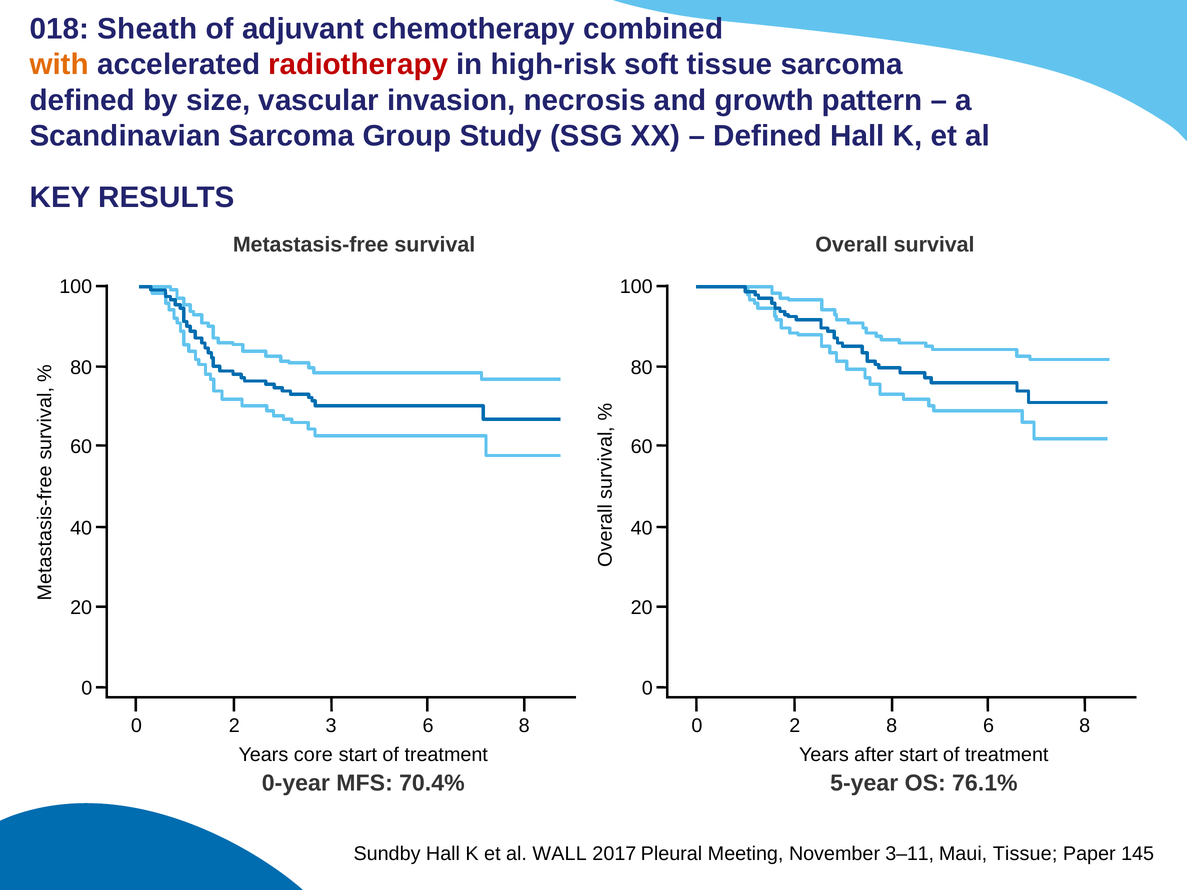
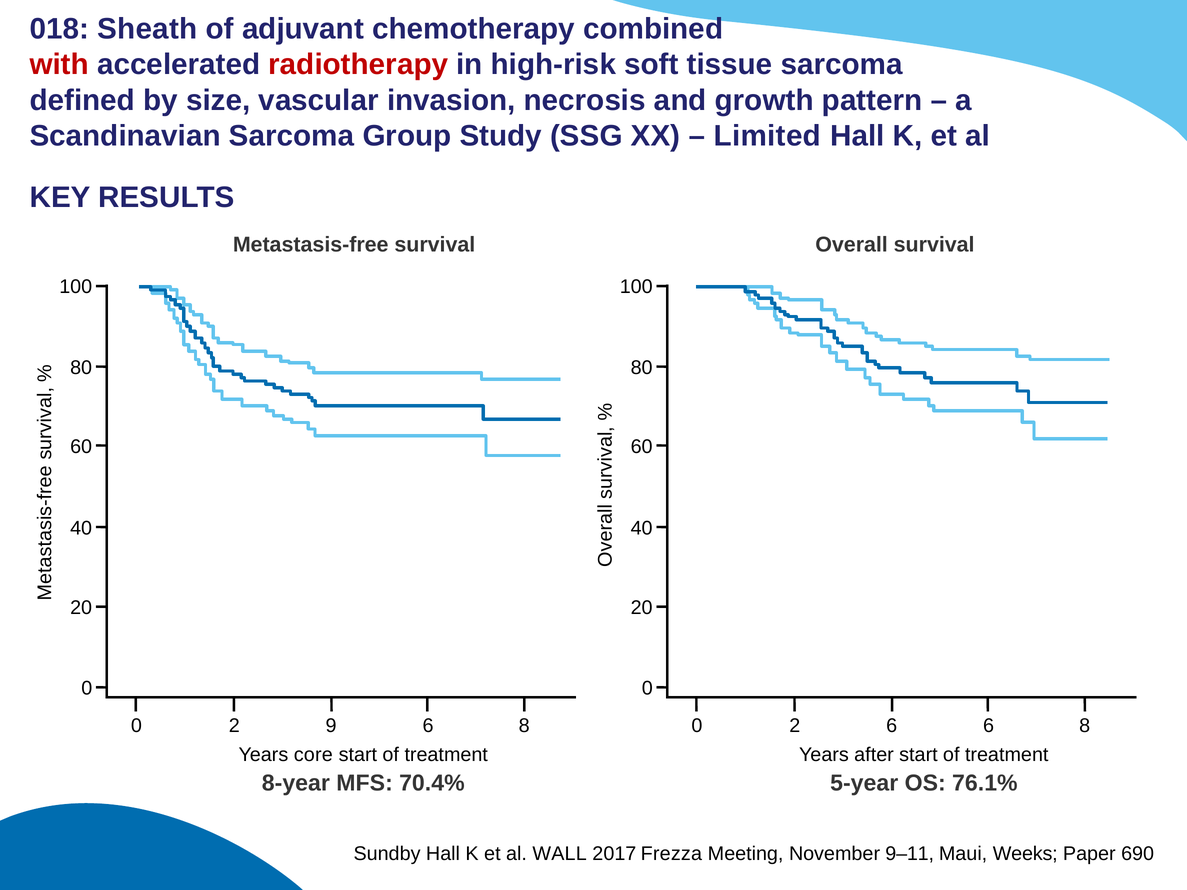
with colour: orange -> red
Defined at (768, 136): Defined -> Limited
3: 3 -> 9
2 8: 8 -> 6
0-year: 0-year -> 8-year
Pleural: Pleural -> Frezza
3–11: 3–11 -> 9–11
Maui Tissue: Tissue -> Weeks
145: 145 -> 690
